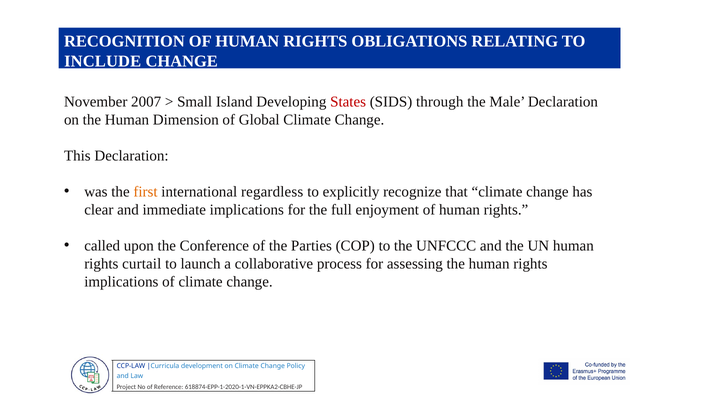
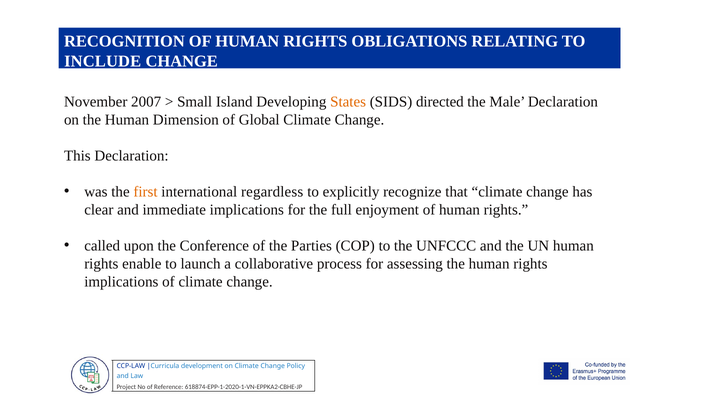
States colour: red -> orange
through: through -> directed
curtail: curtail -> enable
